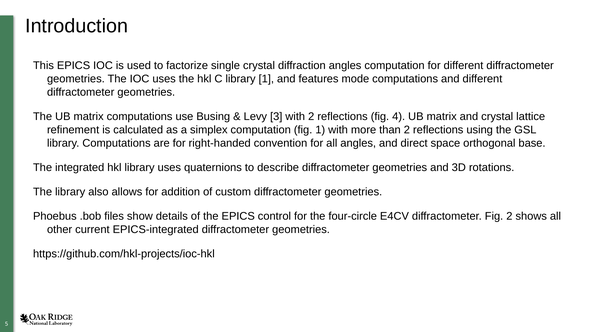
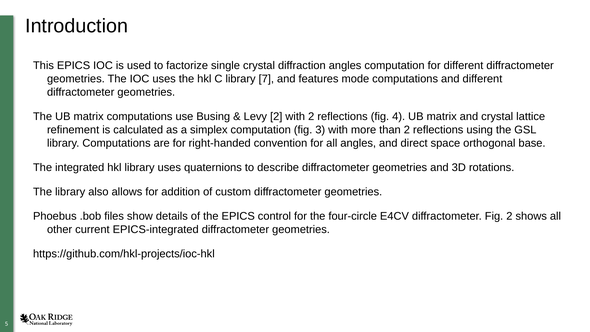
library 1: 1 -> 7
Levy 3: 3 -> 2
fig 1: 1 -> 3
